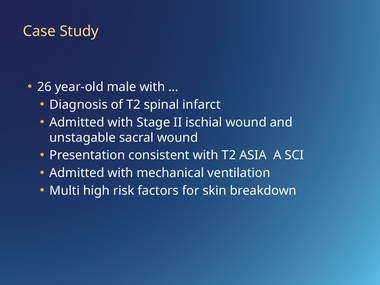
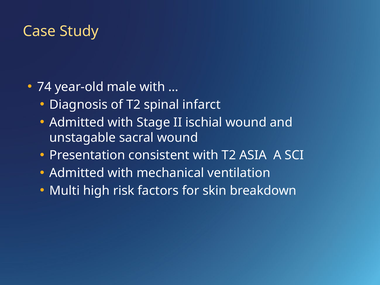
26: 26 -> 74
